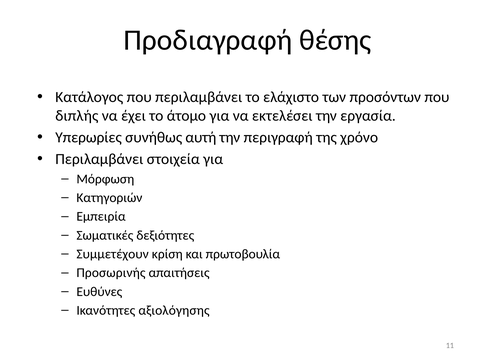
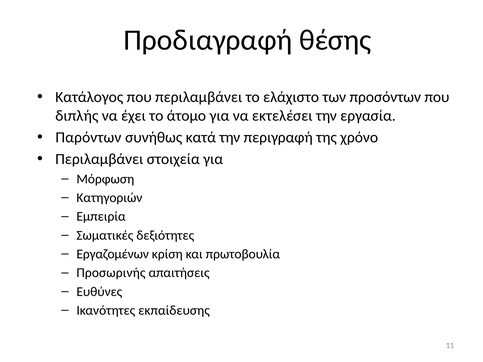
Υπερωρίες: Υπερωρίες -> Παρόντων
αυτή: αυτή -> κατά
Συμμετέχουν: Συμμετέχουν -> Εργαζομένων
αξιολόγησης: αξιολόγησης -> εκπαίδευσης
